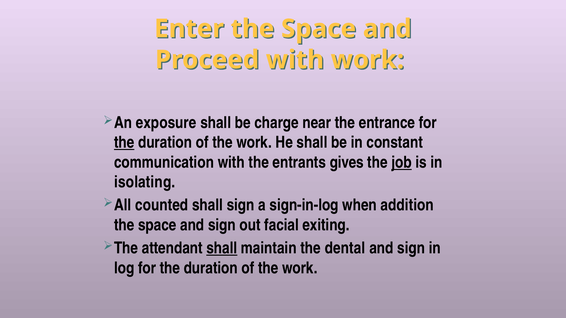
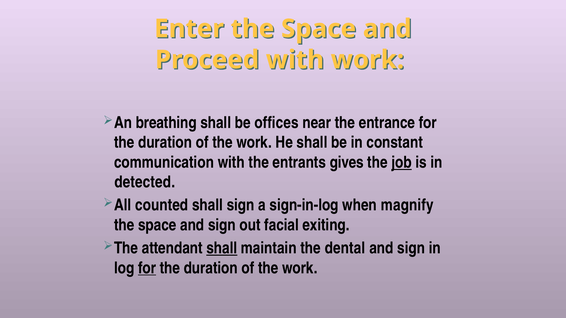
exposure: exposure -> breathing
charge: charge -> offices
the at (124, 143) underline: present -> none
isolating: isolating -> detected
addition: addition -> magnify
for at (147, 268) underline: none -> present
